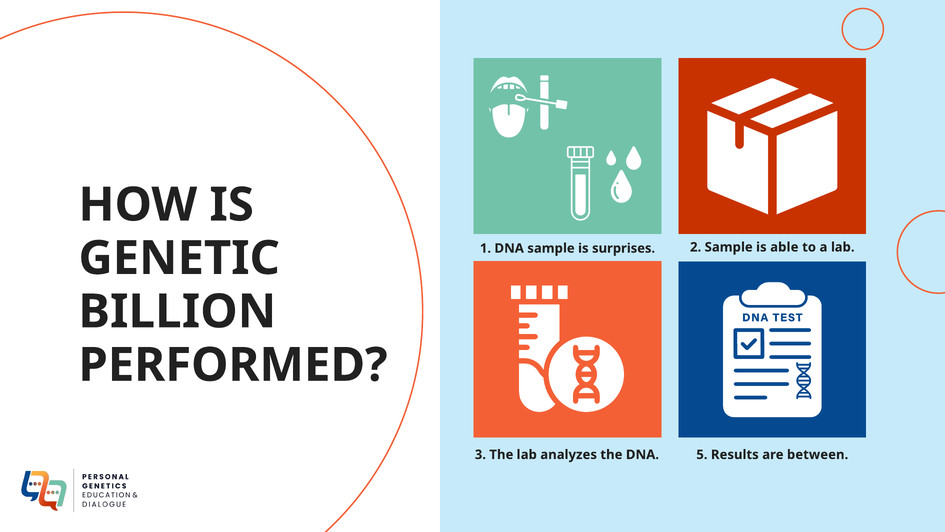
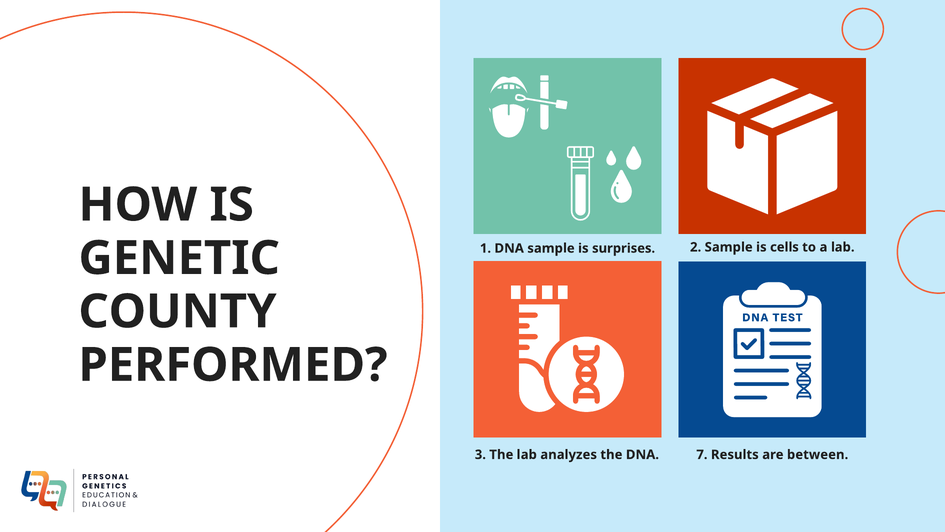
able: able -> cells
BILLION: BILLION -> COUNTY
5: 5 -> 7
